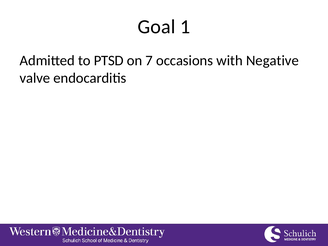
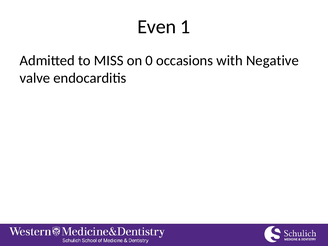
Goal: Goal -> Even
PTSD: PTSD -> MISS
7: 7 -> 0
